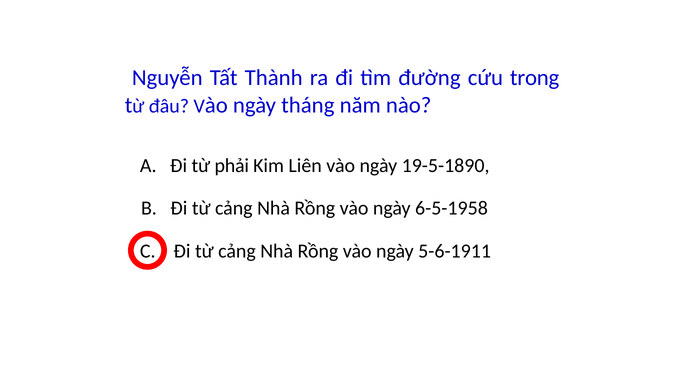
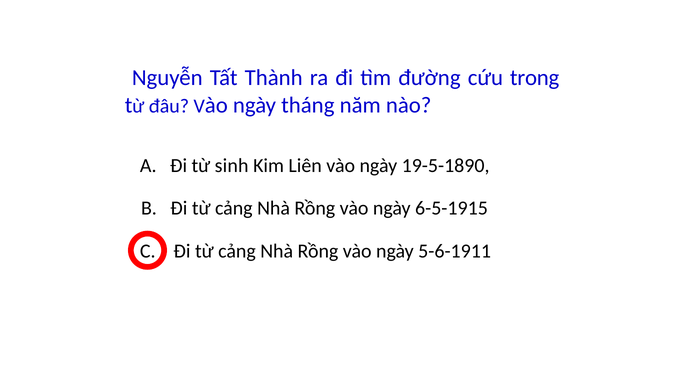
phải: phải -> sinh
6-5-1958: 6-5-1958 -> 6-5-1915
